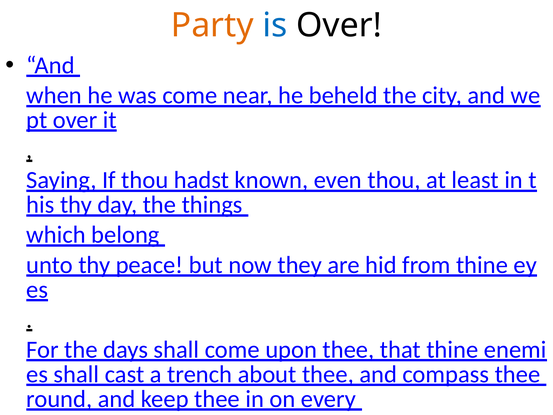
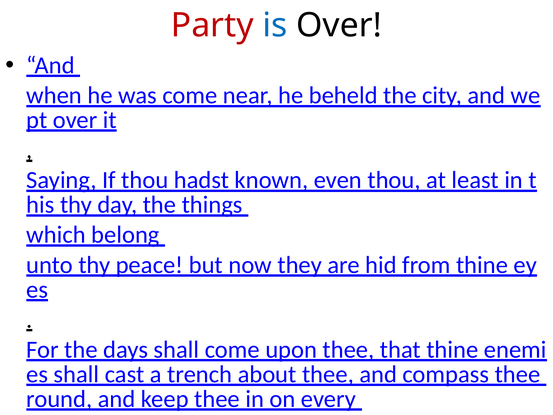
Party colour: orange -> red
